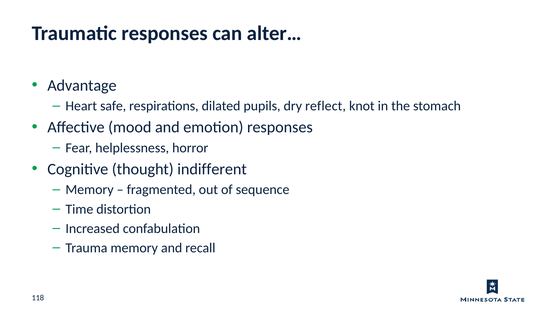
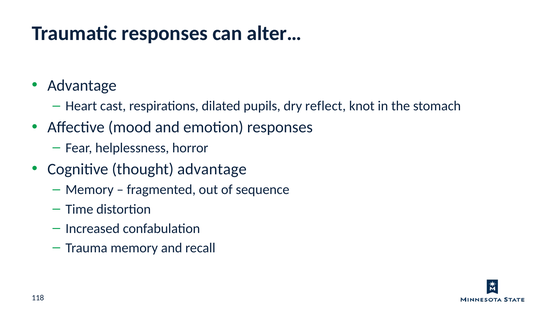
safe: safe -> cast
thought indifferent: indifferent -> advantage
